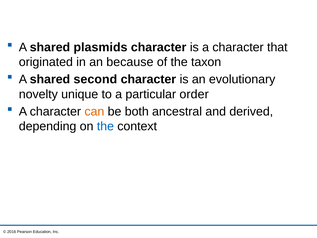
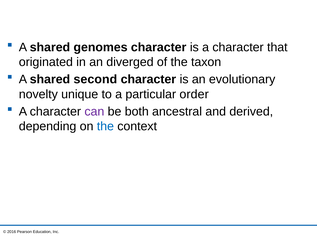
plasmids: plasmids -> genomes
because: because -> diverged
can colour: orange -> purple
